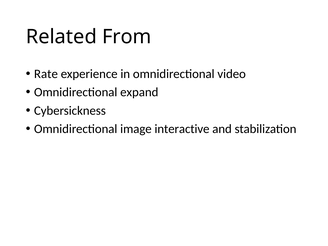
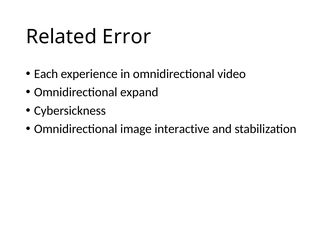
From: From -> Error
Rate: Rate -> Each
